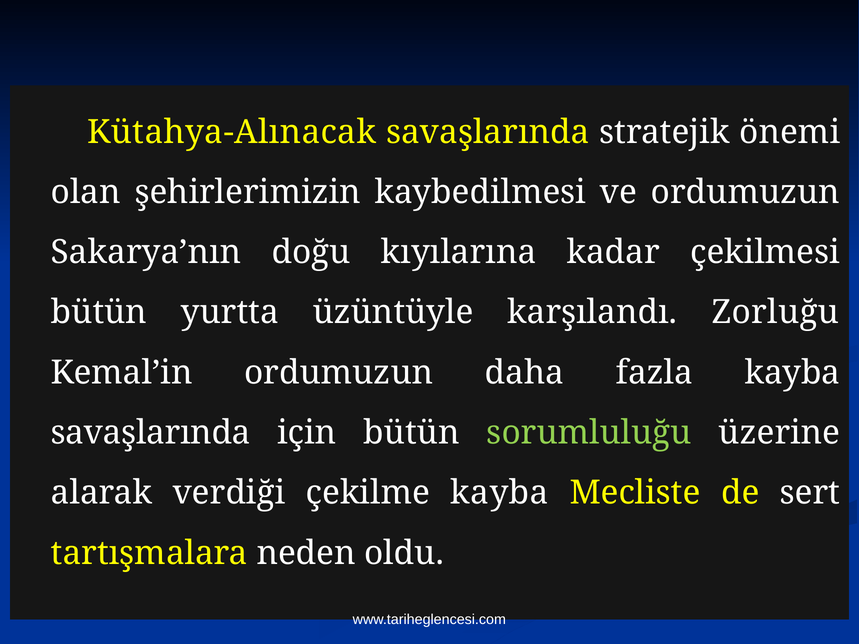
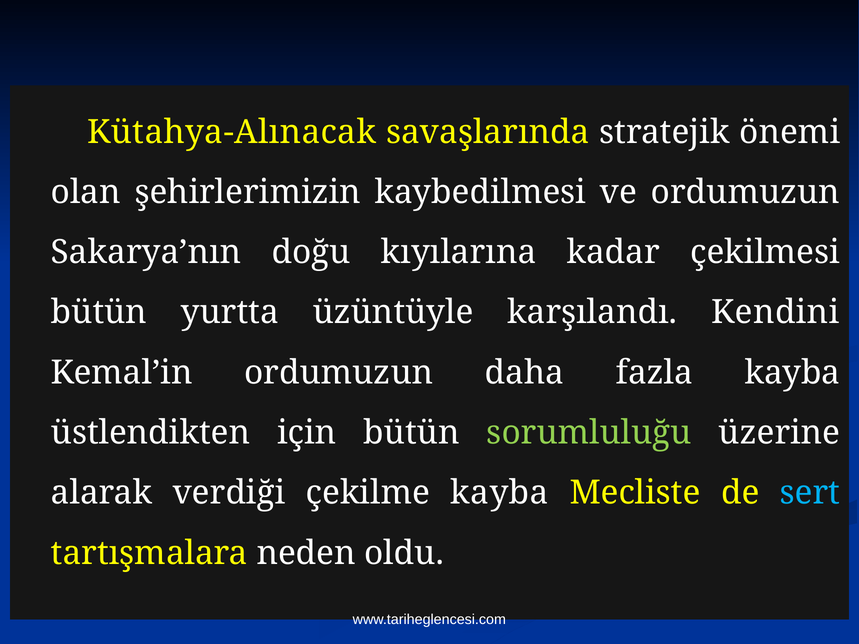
Zorluğu: Zorluğu -> Kendini
savaşlarında at (151, 433): savaşlarında -> üstlendikten
sert colour: white -> light blue
